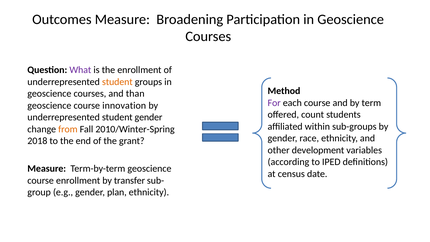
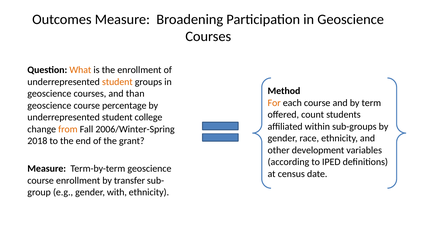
What colour: purple -> orange
For colour: purple -> orange
innovation: innovation -> percentage
student gender: gender -> college
2010/Winter-Spring: 2010/Winter-Spring -> 2006/Winter-Spring
plan: plan -> with
